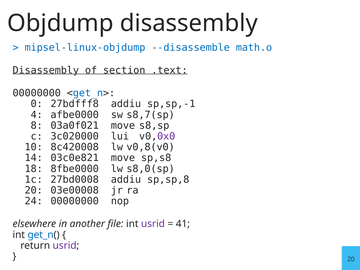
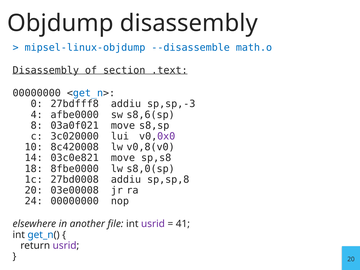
sp,sp,-1: sp,sp,-1 -> sp,sp,-3
s8,7(sp: s8,7(sp -> s8,6(sp
